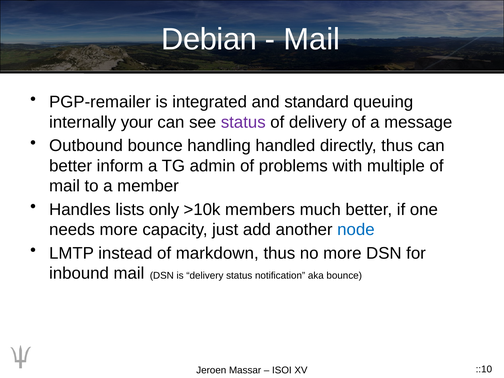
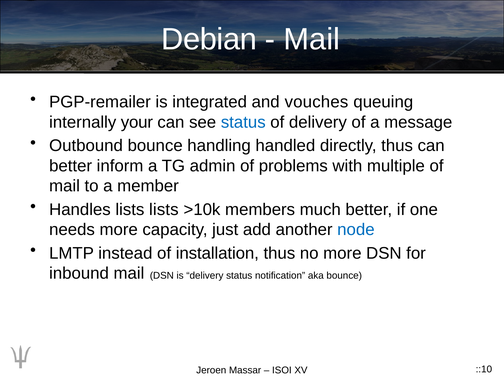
standard: standard -> vouches
status at (243, 122) colour: purple -> blue
lists only: only -> lists
markdown: markdown -> installation
